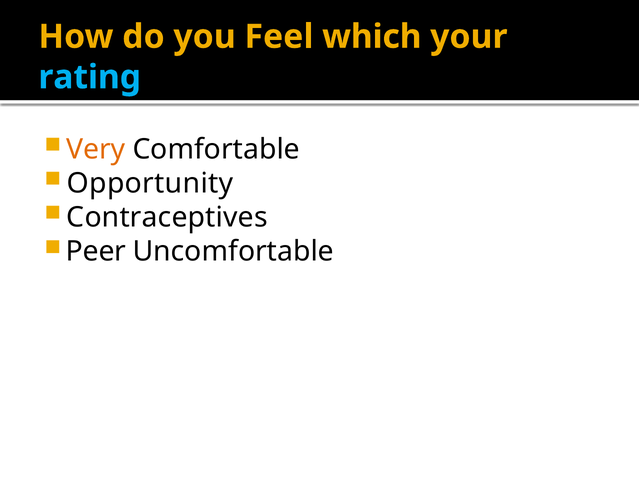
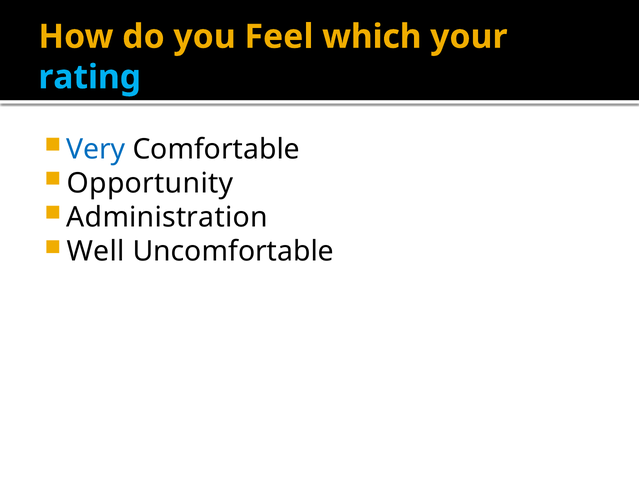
Very colour: orange -> blue
Contraceptives: Contraceptives -> Administration
Peer: Peer -> Well
